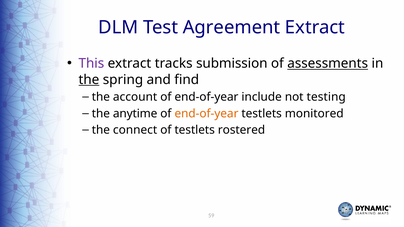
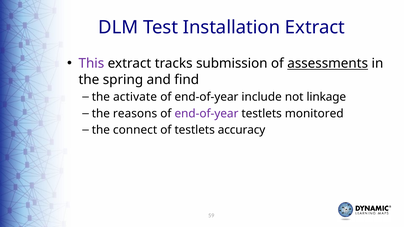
Agreement: Agreement -> Installation
the at (89, 80) underline: present -> none
account: account -> activate
testing: testing -> linkage
anytime: anytime -> reasons
end-of-year at (206, 114) colour: orange -> purple
rostered: rostered -> accuracy
